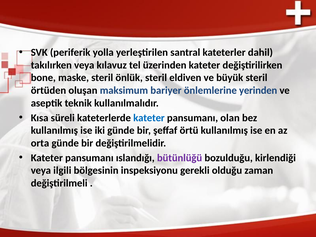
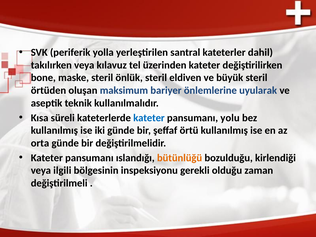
yerinden: yerinden -> uyularak
olan: olan -> yolu
bütünlüğü colour: purple -> orange
